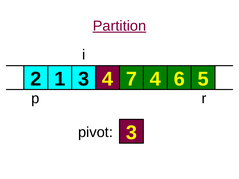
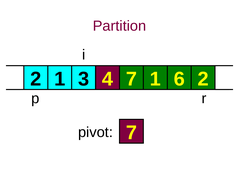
Partition underline: present -> none
1 4: 4 -> 1
2 5: 5 -> 2
pivot 3: 3 -> 7
